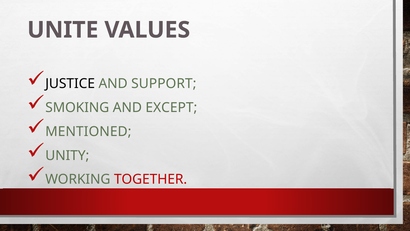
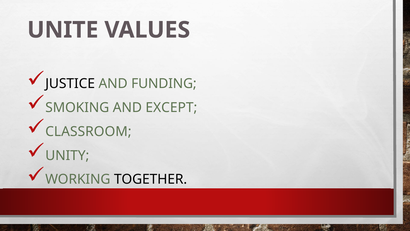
SUPPORT: SUPPORT -> FUNDING
MENTIONED: MENTIONED -> CLASSROOM
TOGETHER colour: red -> black
